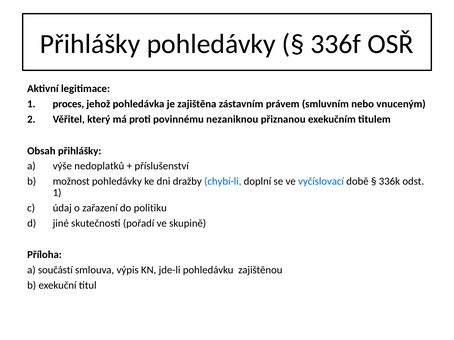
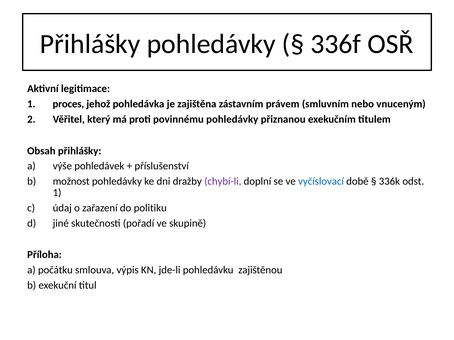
povinnému nezaniknou: nezaniknou -> pohledávky
nedoplatků: nedoplatků -> pohledávek
chybí-li colour: blue -> purple
součástí: součástí -> počátku
